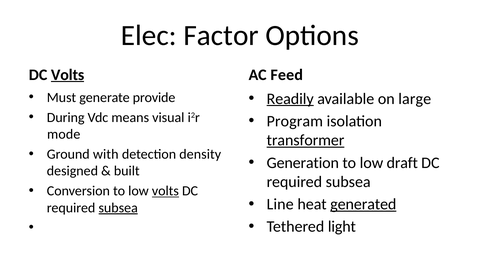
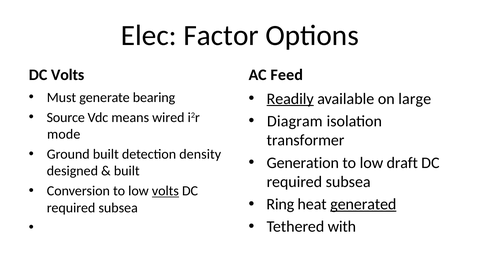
Volts at (68, 75) underline: present -> none
provide: provide -> bearing
During: During -> Source
visual: visual -> wired
Program: Program -> Diagram
transformer underline: present -> none
Ground with: with -> built
Line: Line -> Ring
subsea at (118, 208) underline: present -> none
light: light -> with
